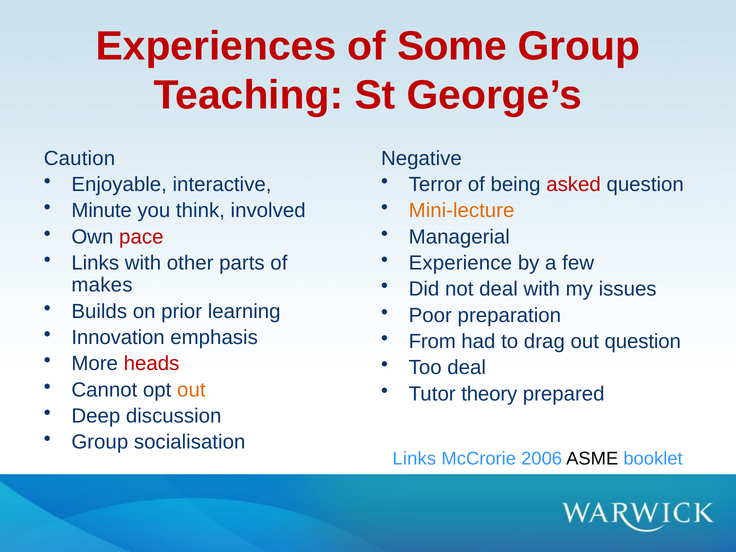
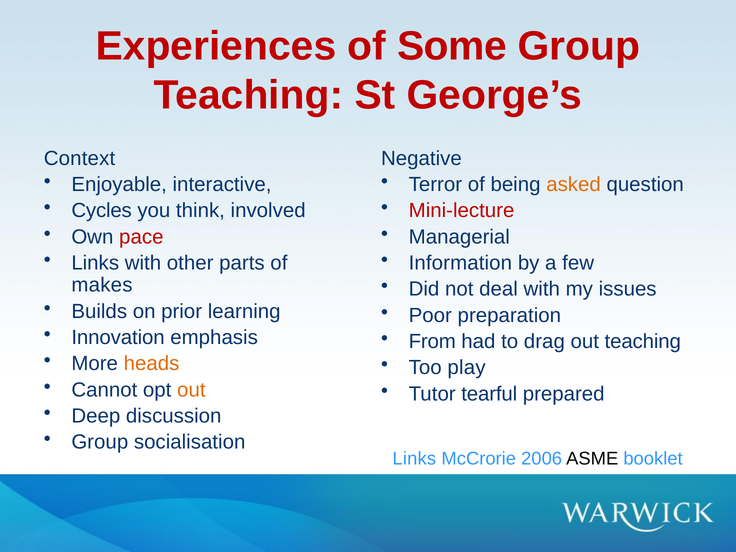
Caution: Caution -> Context
asked colour: red -> orange
Minute: Minute -> Cycles
Mini-lecture colour: orange -> red
Experience: Experience -> Information
out question: question -> teaching
heads colour: red -> orange
Too deal: deal -> play
theory: theory -> tearful
